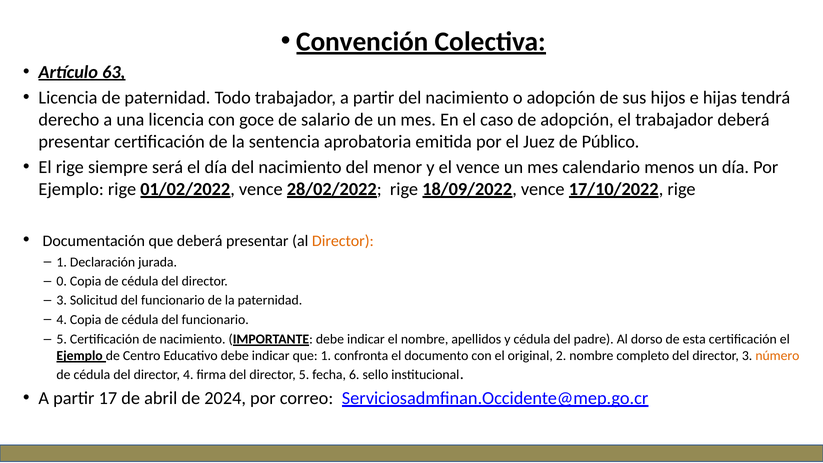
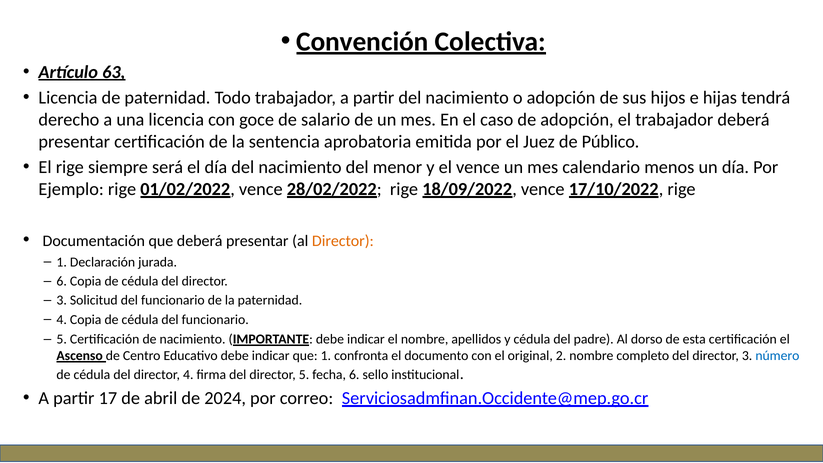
0 at (62, 281): 0 -> 6
Ejemplo at (80, 356): Ejemplo -> Ascenso
número colour: orange -> blue
